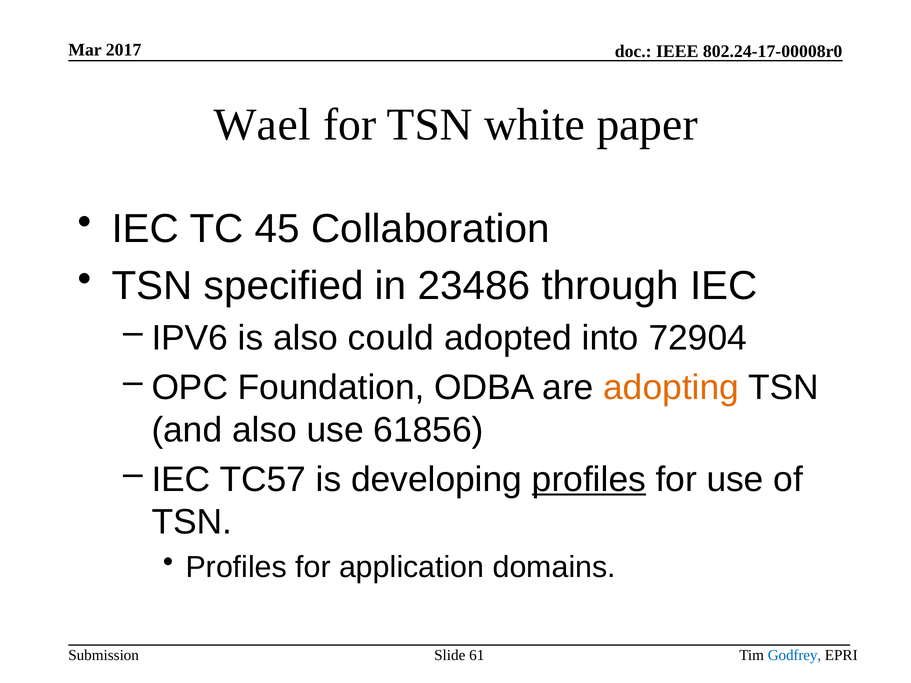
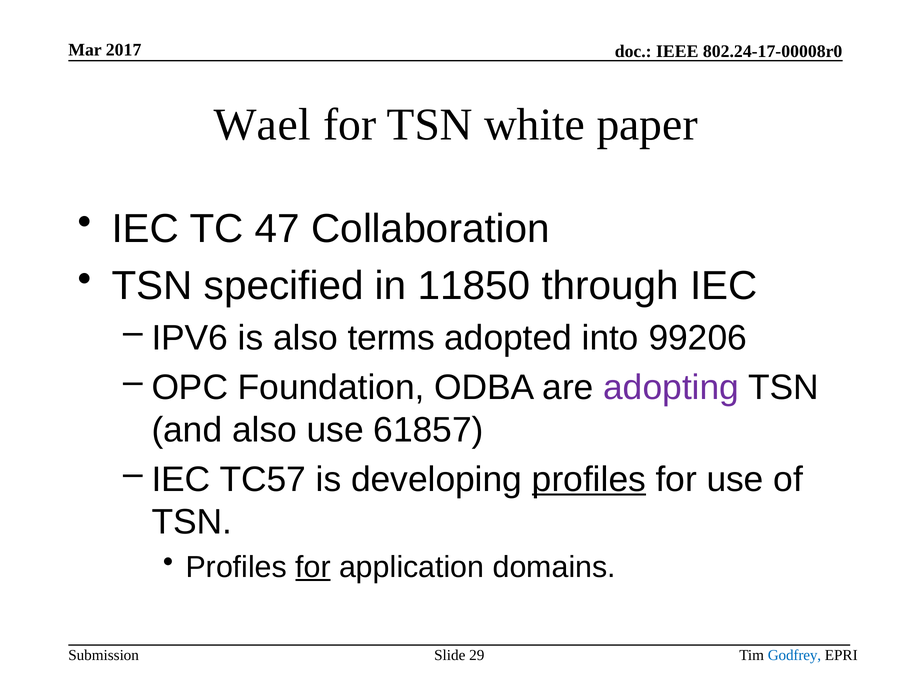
45: 45 -> 47
23486: 23486 -> 11850
could: could -> terms
72904: 72904 -> 99206
adopting colour: orange -> purple
61856: 61856 -> 61857
for at (313, 567) underline: none -> present
61: 61 -> 29
